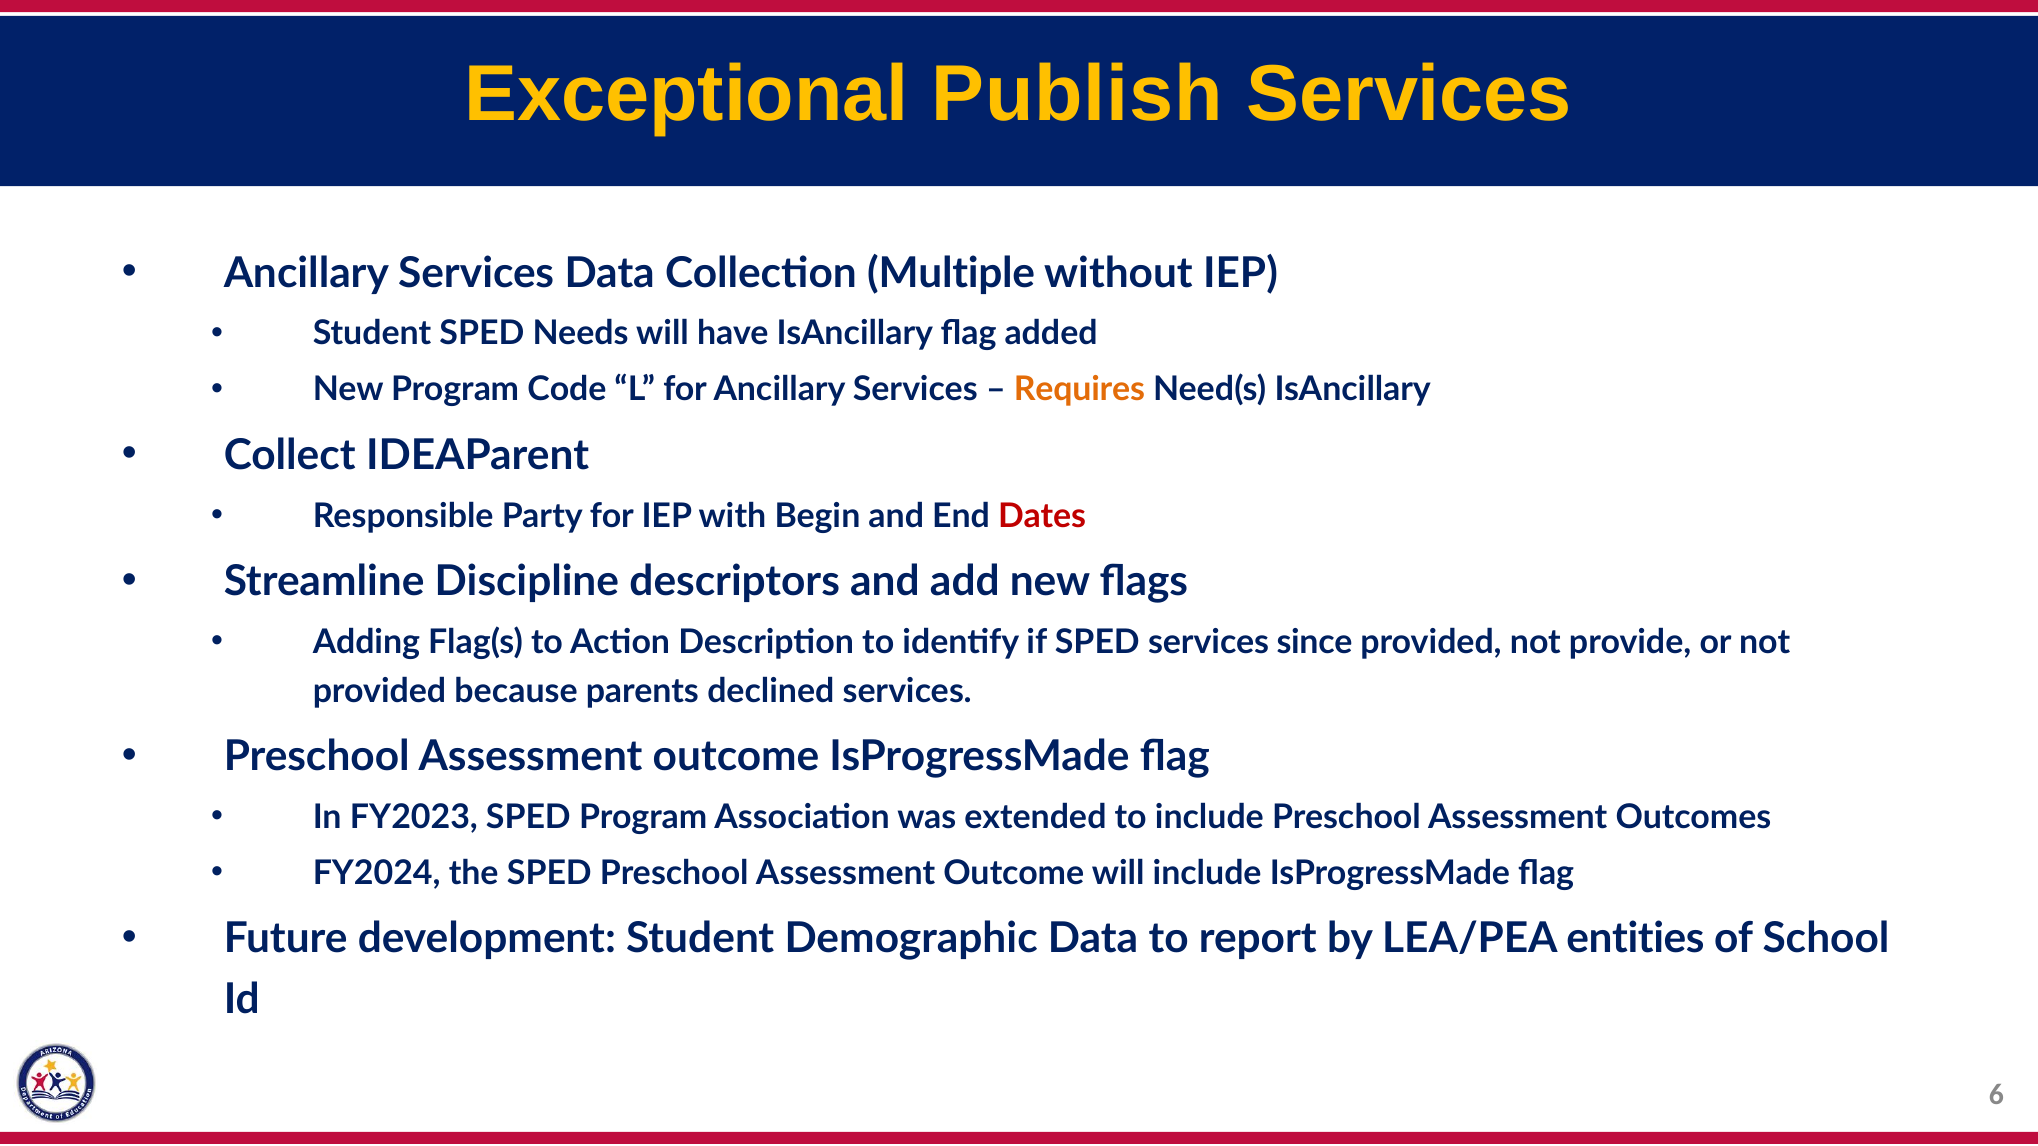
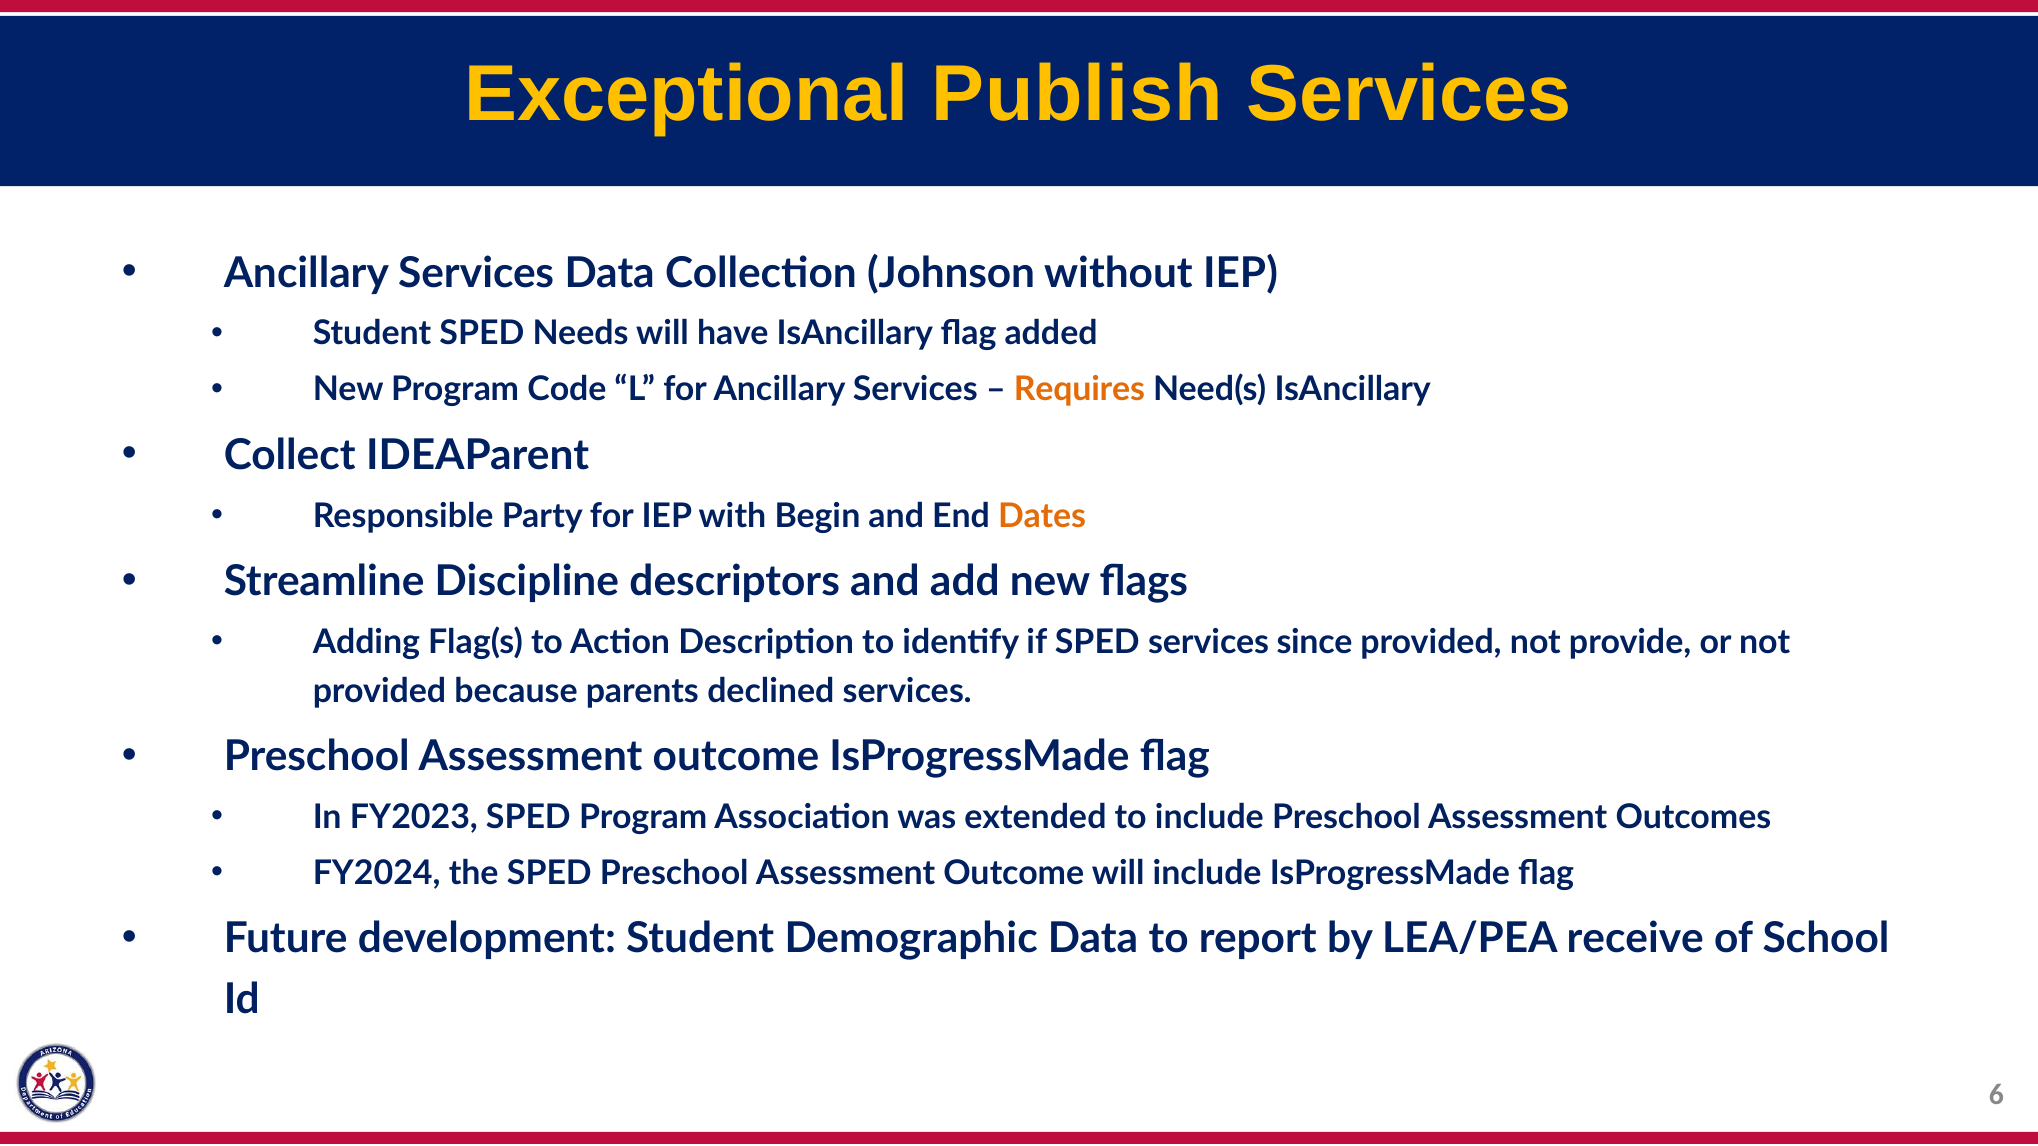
Multiple: Multiple -> Johnson
Dates colour: red -> orange
entities: entities -> receive
